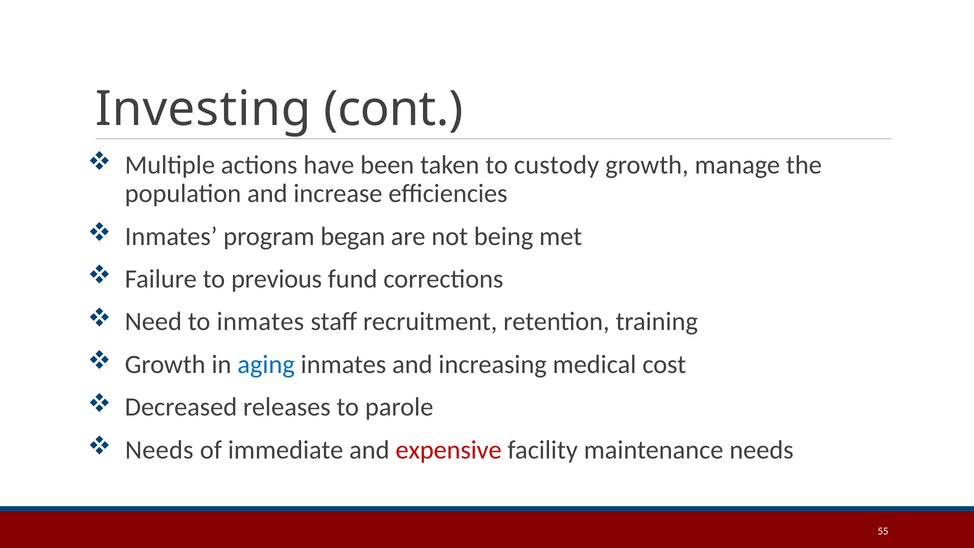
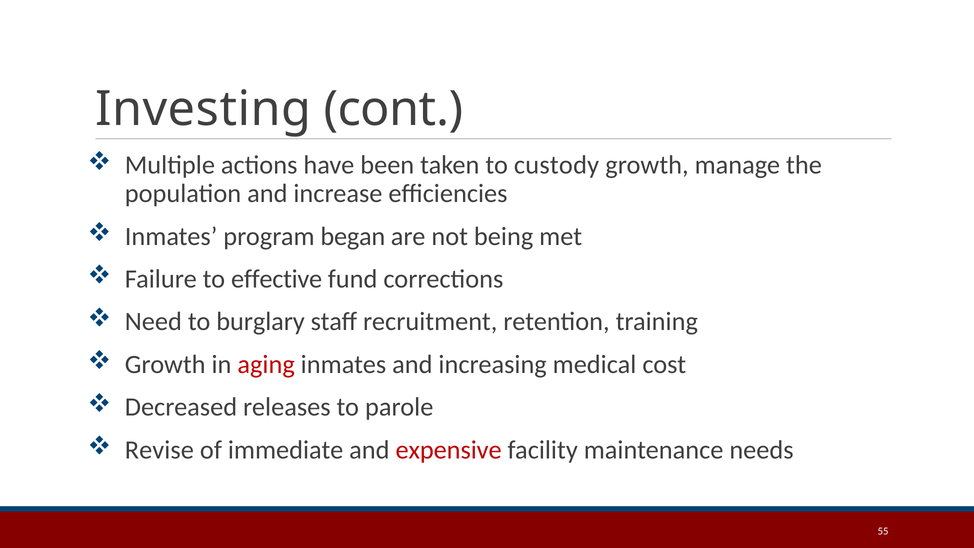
previous: previous -> effective
to inmates: inmates -> burglary
aging colour: blue -> red
Needs at (159, 450): Needs -> Revise
